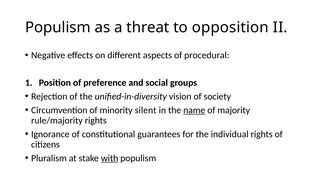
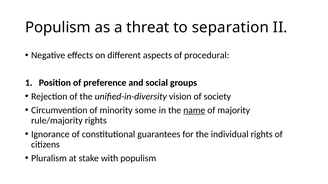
opposition: opposition -> separation
silent: silent -> some
with underline: present -> none
